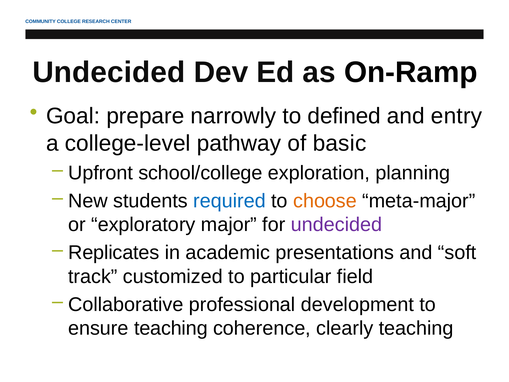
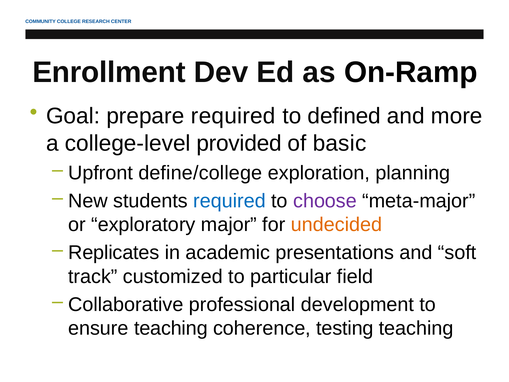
Undecided at (109, 72): Undecided -> Enrollment
prepare narrowly: narrowly -> required
entry: entry -> more
pathway: pathway -> provided
school/college: school/college -> define/college
choose colour: orange -> purple
undecided at (336, 225) colour: purple -> orange
clearly: clearly -> testing
